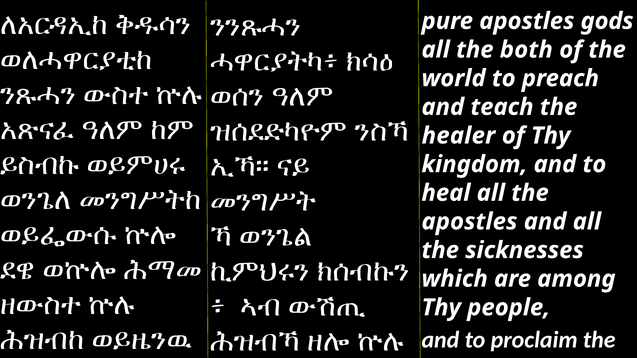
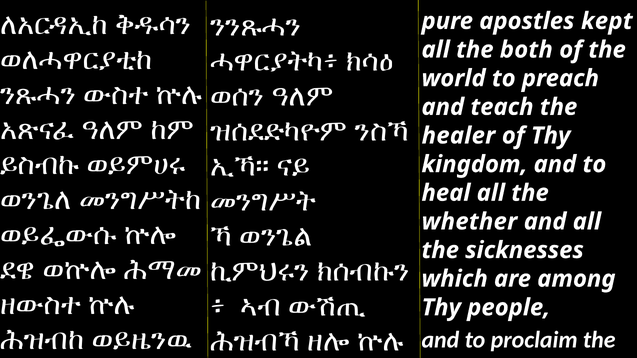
gods: gods -> kept
apostles at (469, 222): apostles -> whether
